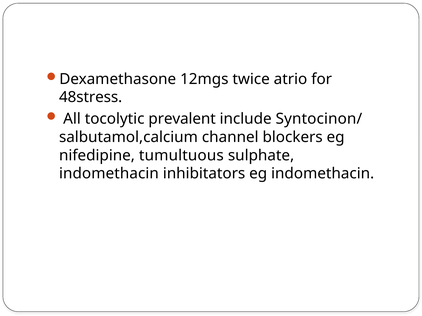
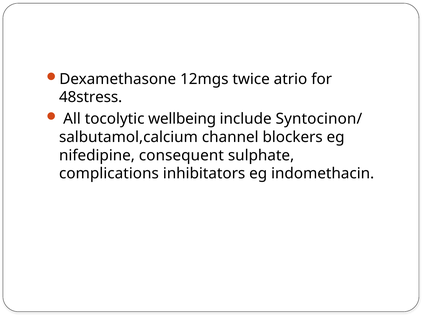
prevalent: prevalent -> wellbeing
tumultuous: tumultuous -> consequent
indomethacin at (109, 174): indomethacin -> complications
